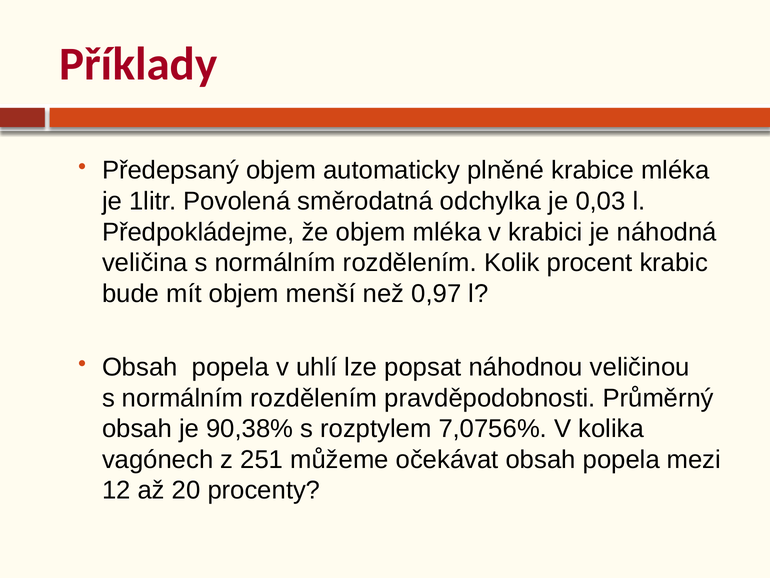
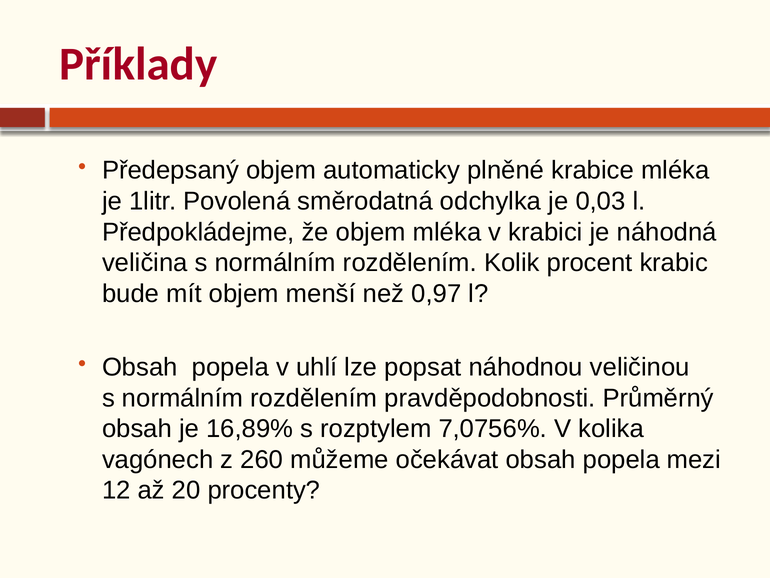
90,38%: 90,38% -> 16,89%
251: 251 -> 260
